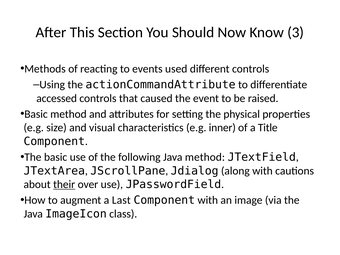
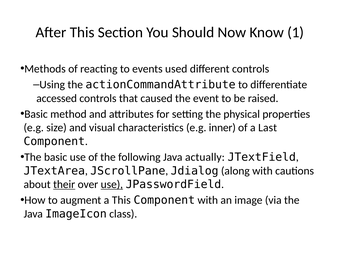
3: 3 -> 1
Title: Title -> Last
Java method: method -> actually
use at (112, 184) underline: none -> present
a Last: Last -> This
